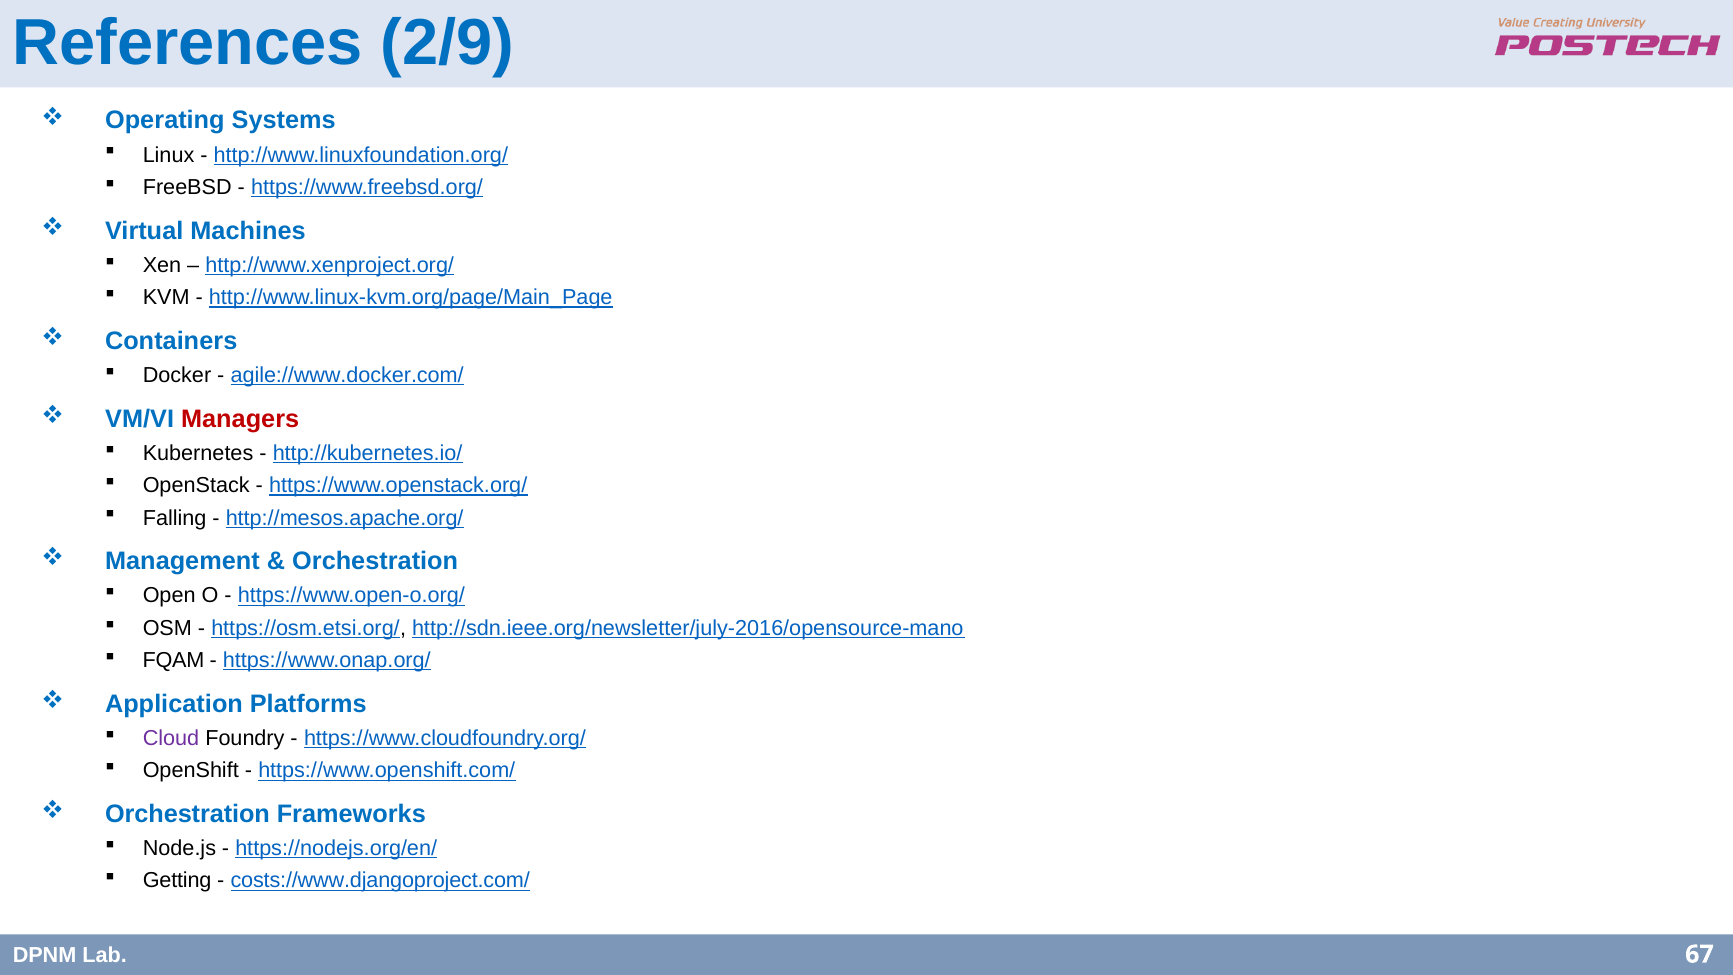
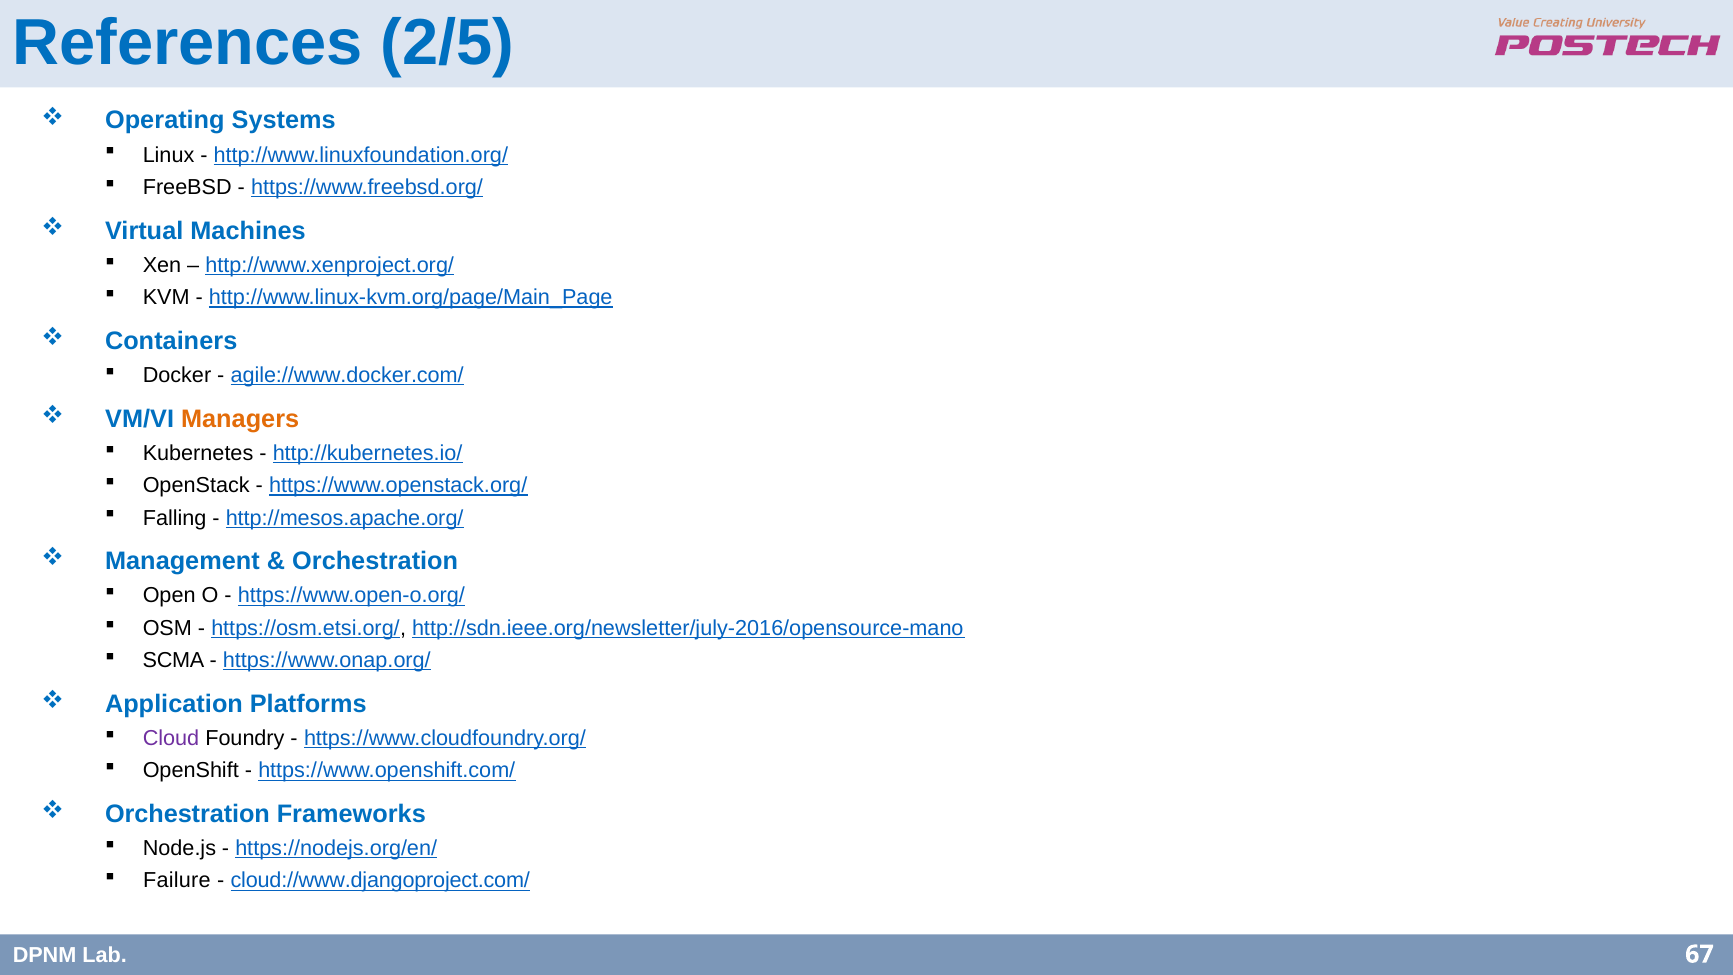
2/9: 2/9 -> 2/5
Managers colour: red -> orange
FQAM: FQAM -> SCMA
Getting: Getting -> Failure
costs://www.djangoproject.com/: costs://www.djangoproject.com/ -> cloud://www.djangoproject.com/
